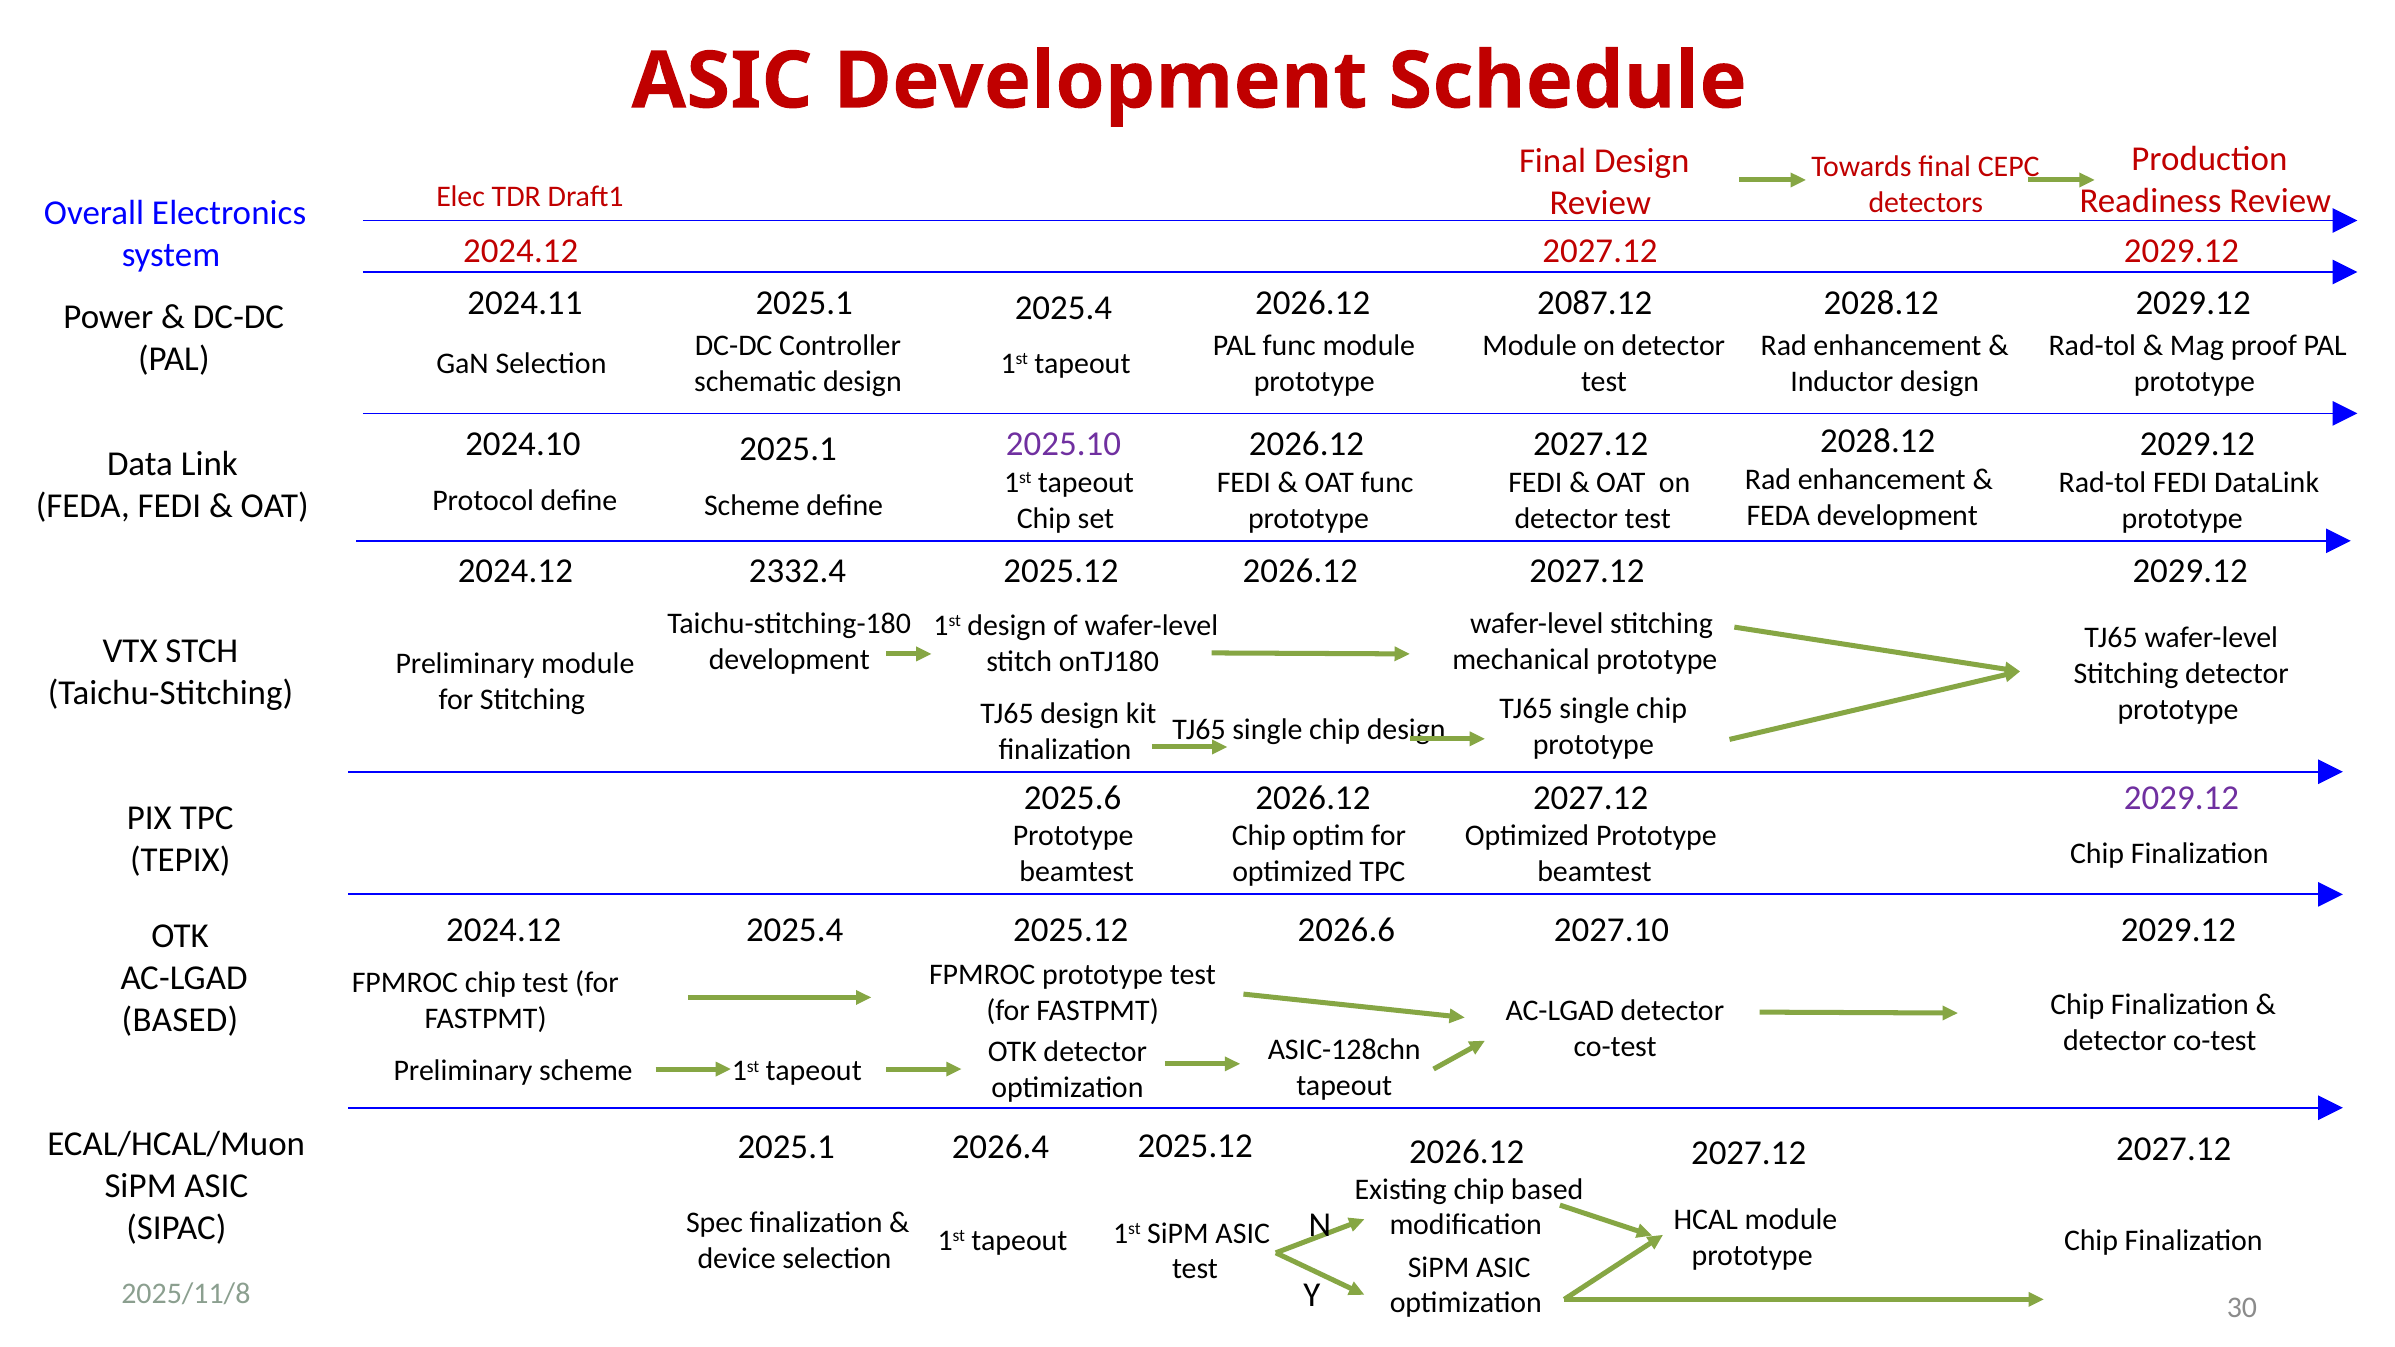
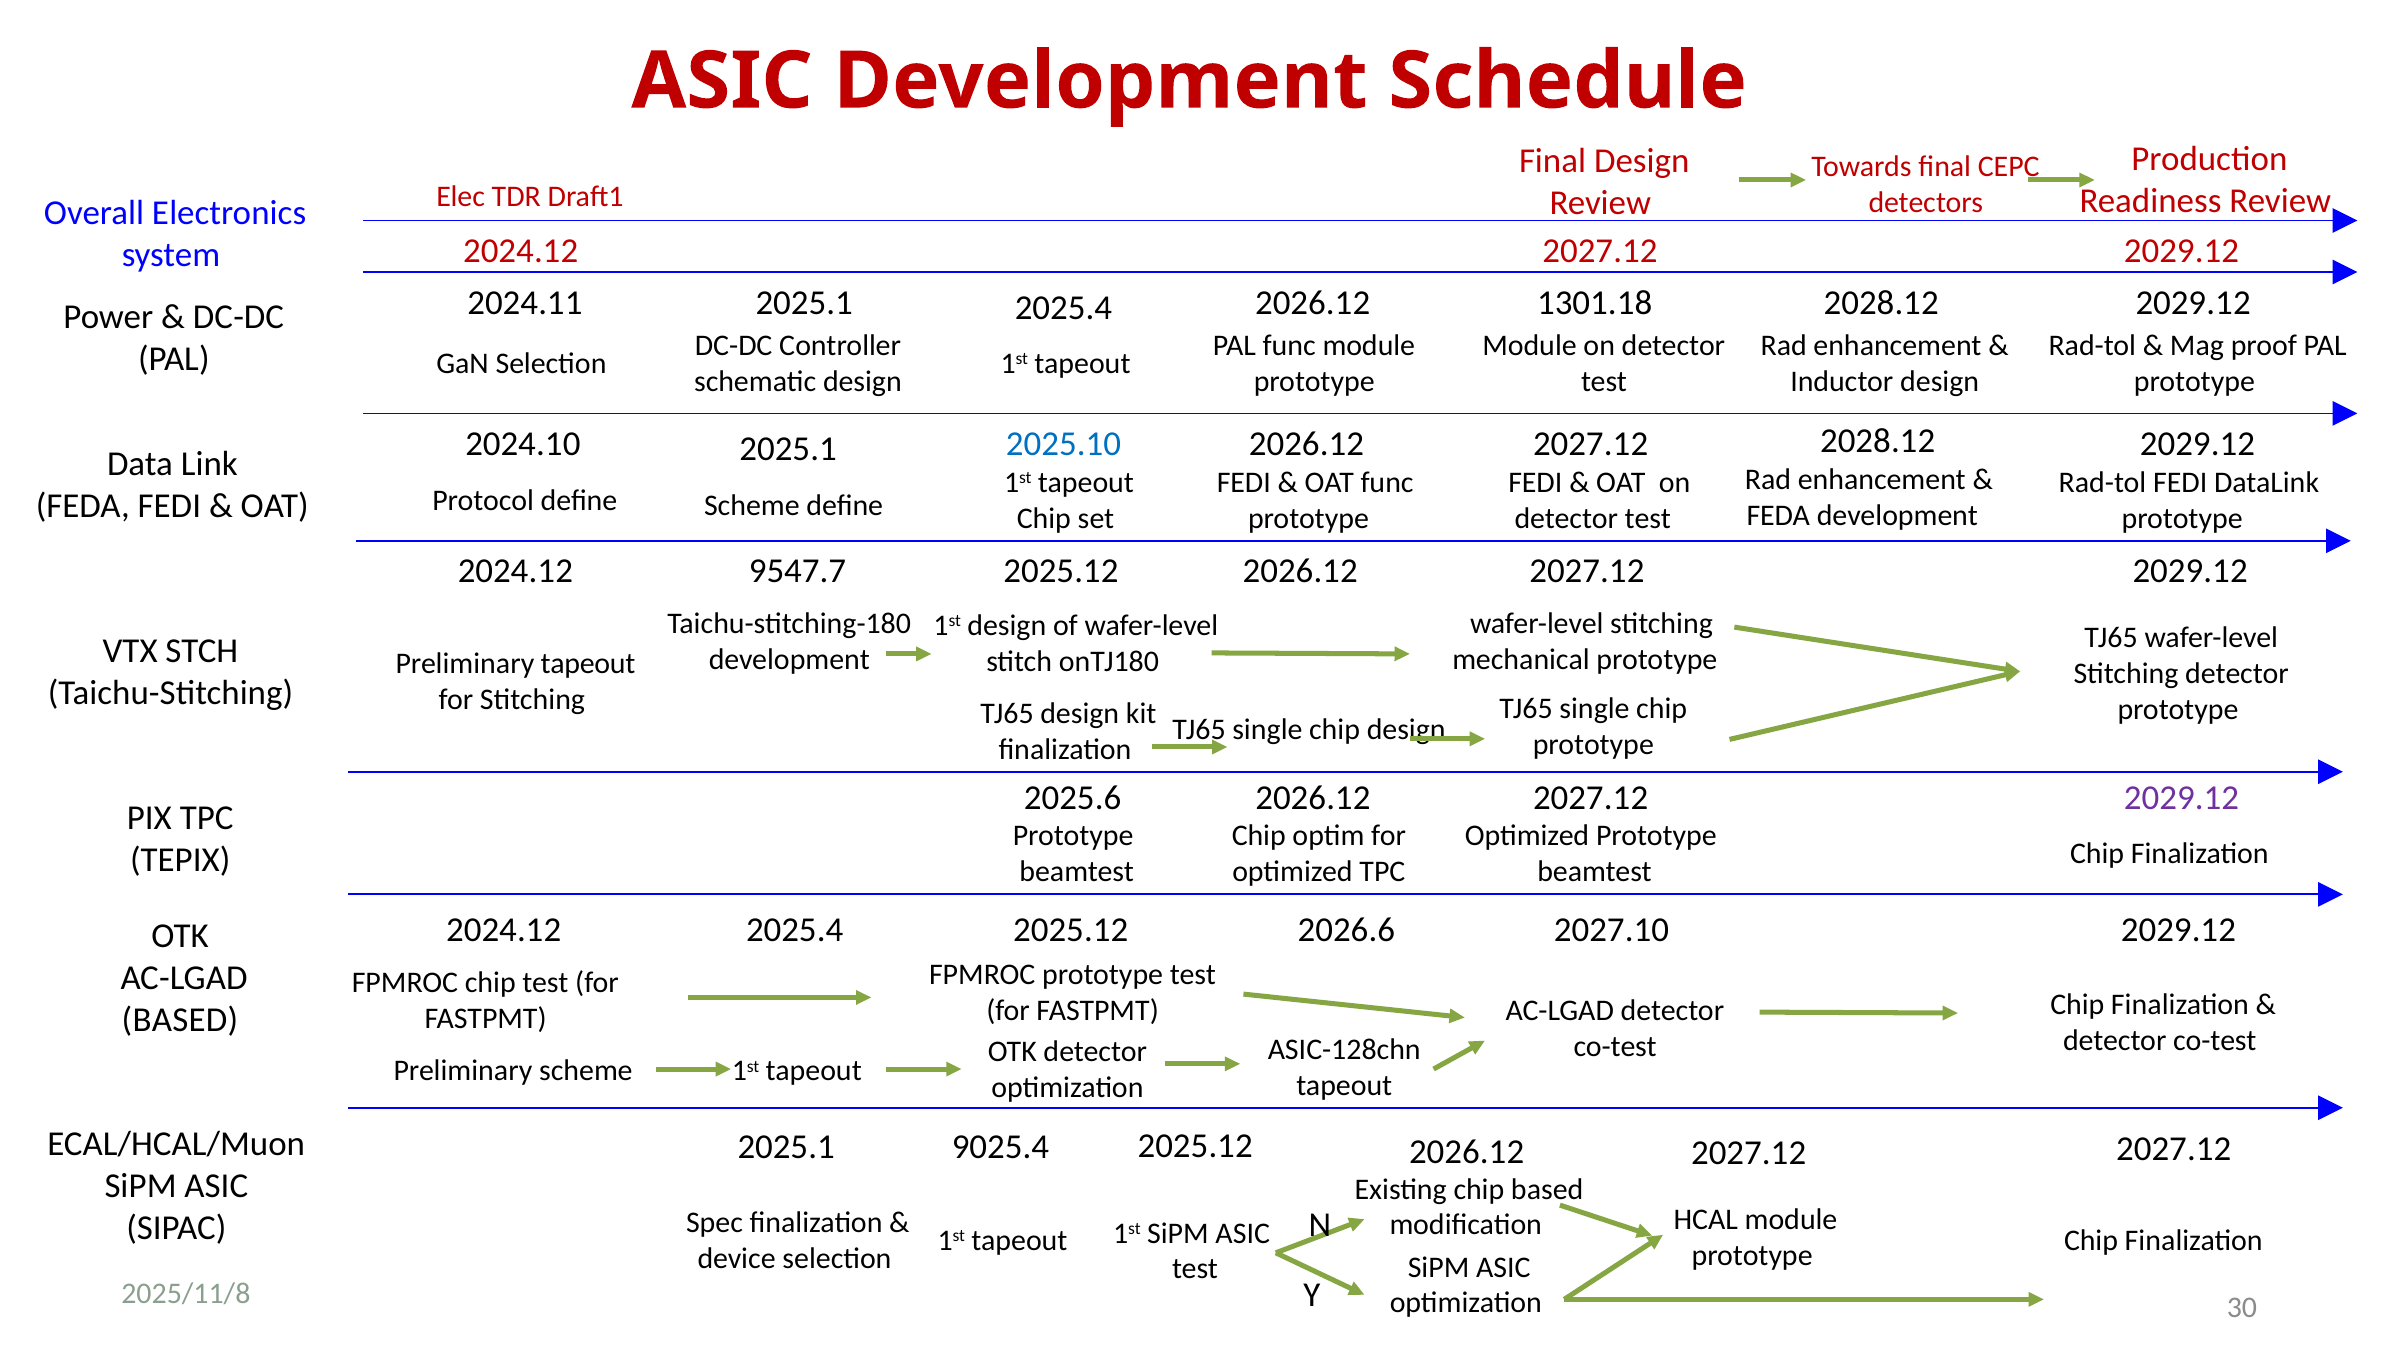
2087.12: 2087.12 -> 1301.18
2025.10 colour: purple -> blue
2332.4: 2332.4 -> 9547.7
Preliminary module: module -> tapeout
2026.4: 2026.4 -> 9025.4
